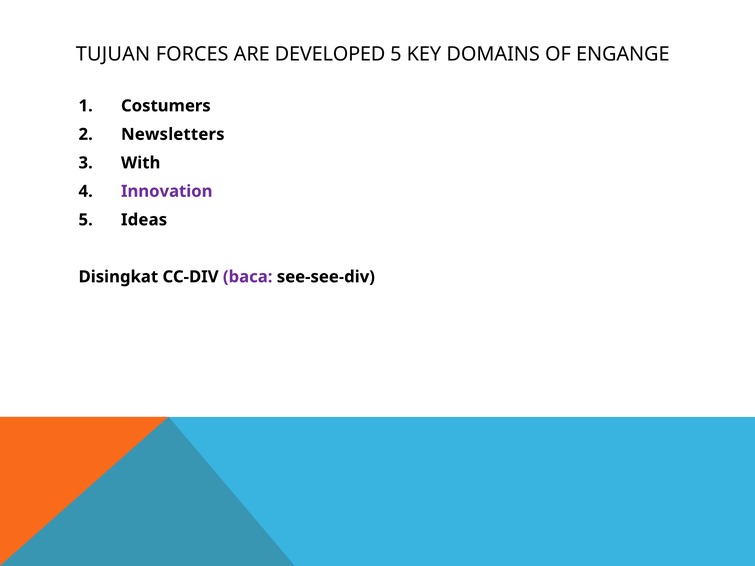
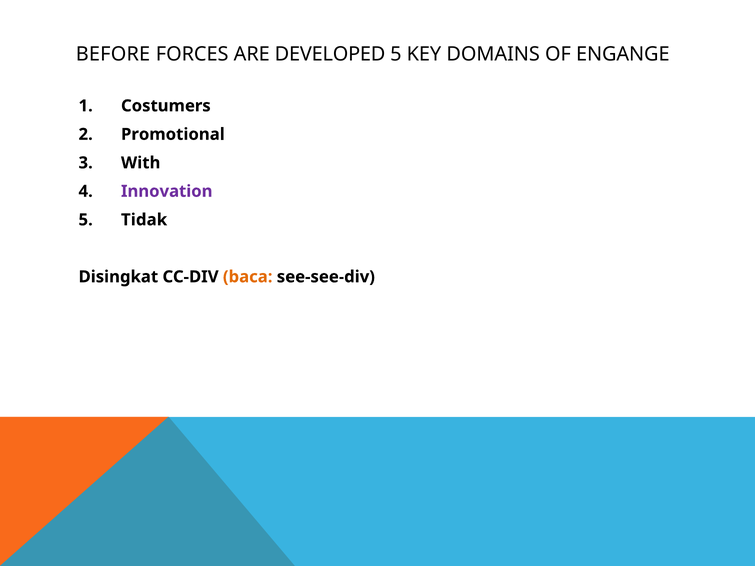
TUJUAN: TUJUAN -> BEFORE
Newsletters: Newsletters -> Promotional
Ideas: Ideas -> Tidak
baca colour: purple -> orange
